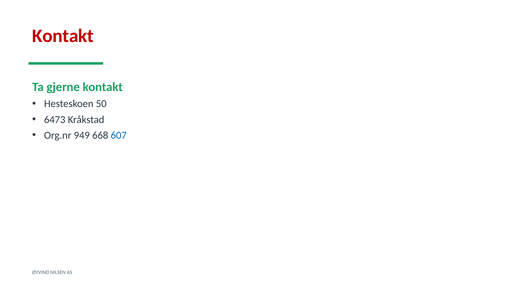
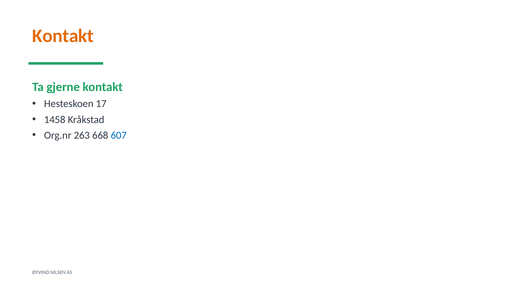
Kontakt at (63, 36) colour: red -> orange
50: 50 -> 17
6473: 6473 -> 1458
949: 949 -> 263
